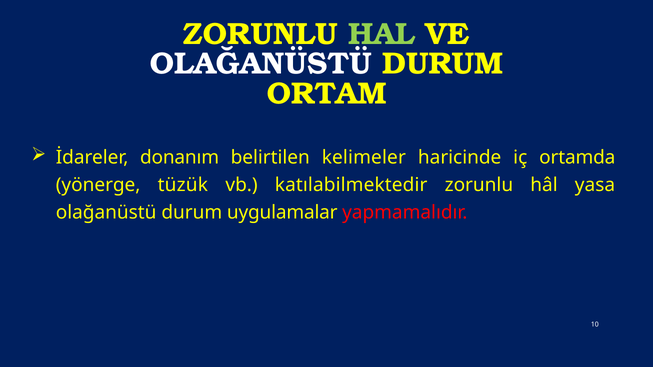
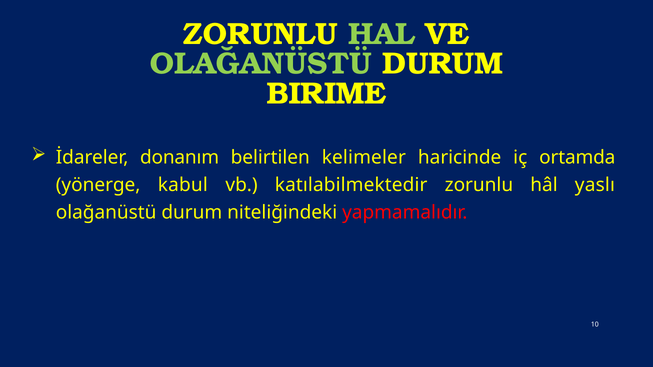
OLAĞANÜSTÜ at (261, 64) colour: white -> light green
ORTAM: ORTAM -> BIRIME
tüzük: tüzük -> kabul
yasa: yasa -> yaslı
uygulamalar: uygulamalar -> niteliğindeki
